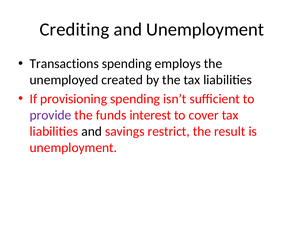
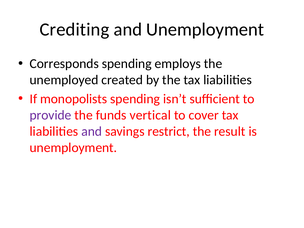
Transactions: Transactions -> Corresponds
provisioning: provisioning -> monopolists
interest: interest -> vertical
and at (92, 131) colour: black -> purple
